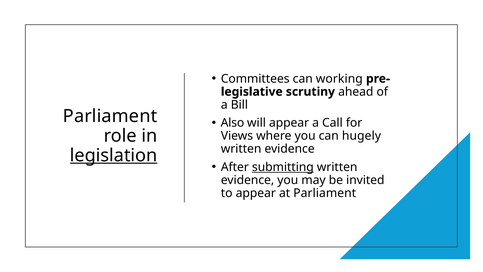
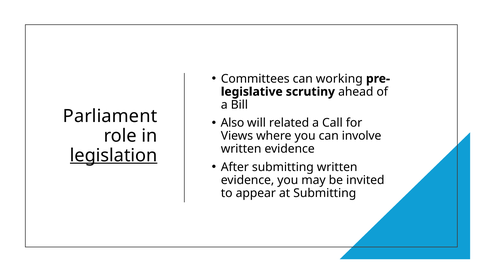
will appear: appear -> related
hugely: hugely -> involve
submitting at (283, 167) underline: present -> none
at Parliament: Parliament -> Submitting
